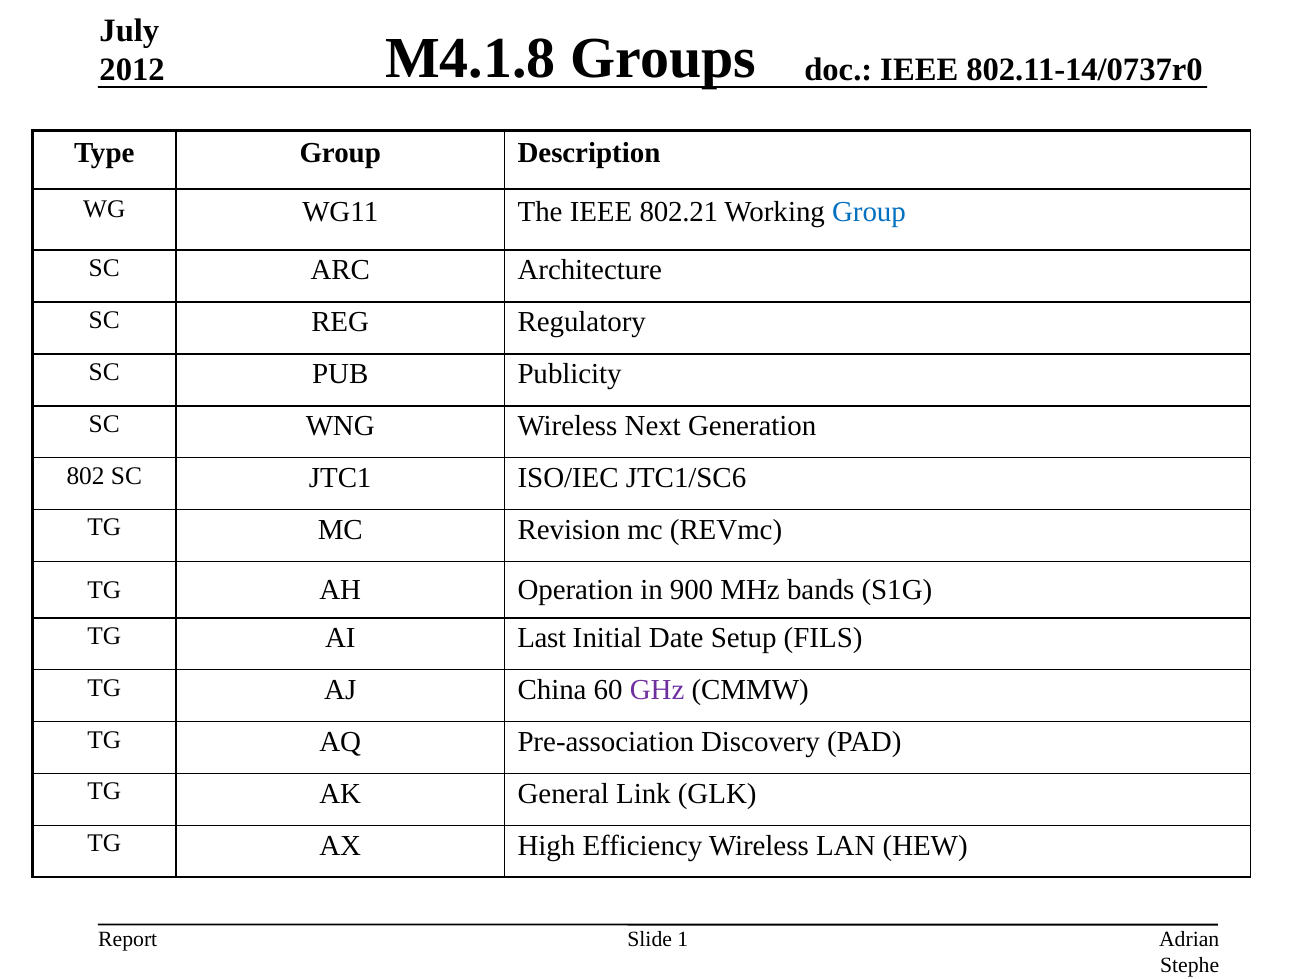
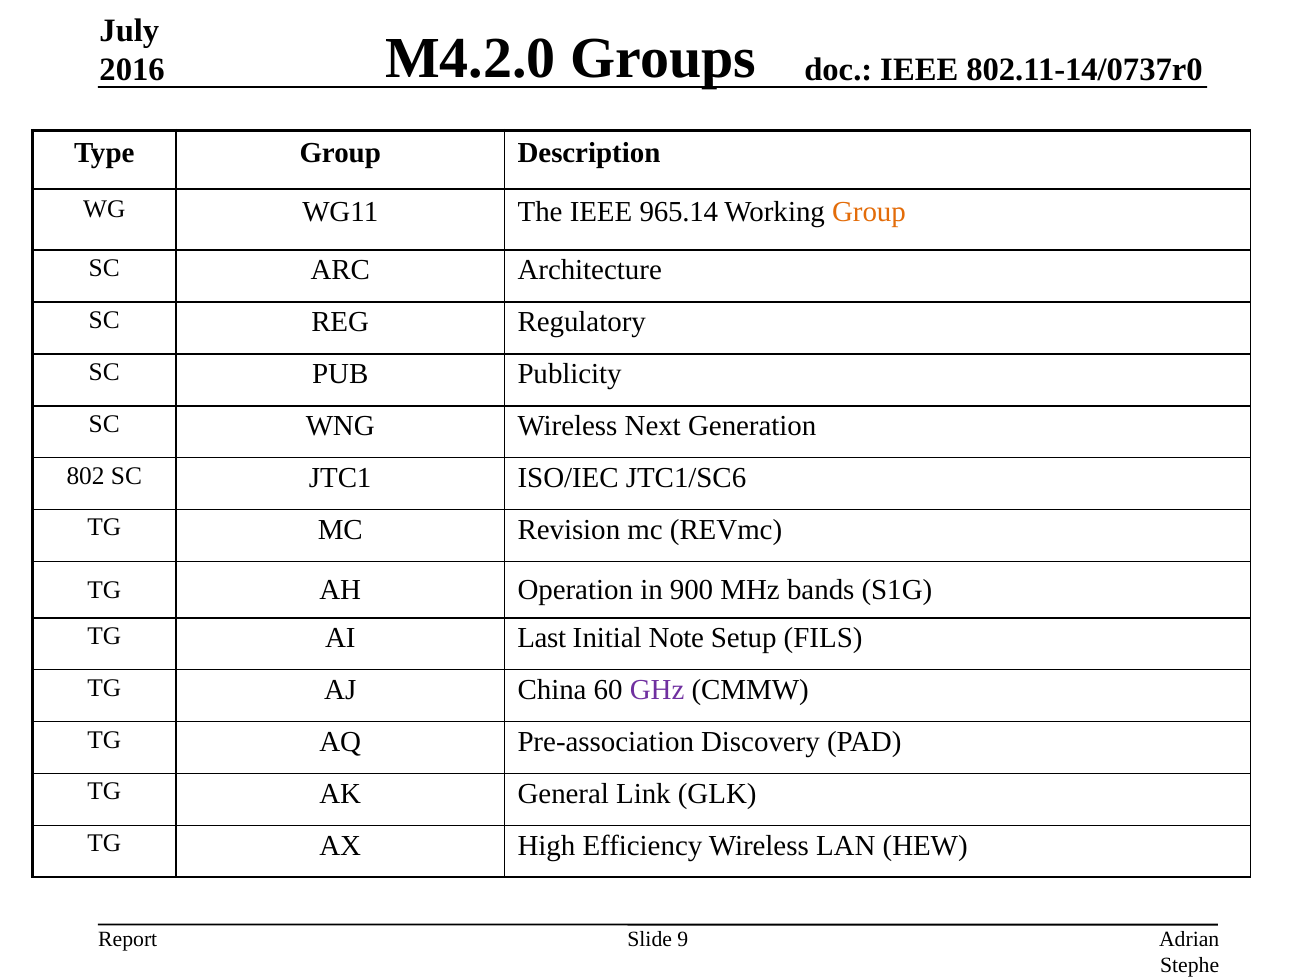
M4.1.8: M4.1.8 -> M4.2.0
2012: 2012 -> 2016
802.21: 802.21 -> 965.14
Group at (869, 212) colour: blue -> orange
Date: Date -> Note
1: 1 -> 9
